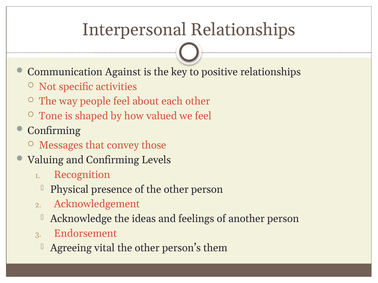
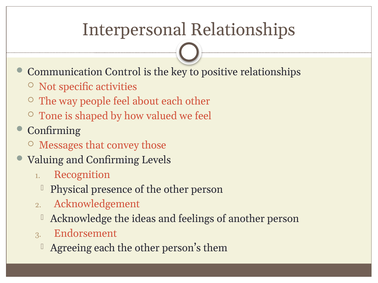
Against: Against -> Control
Agreeing vital: vital -> each
